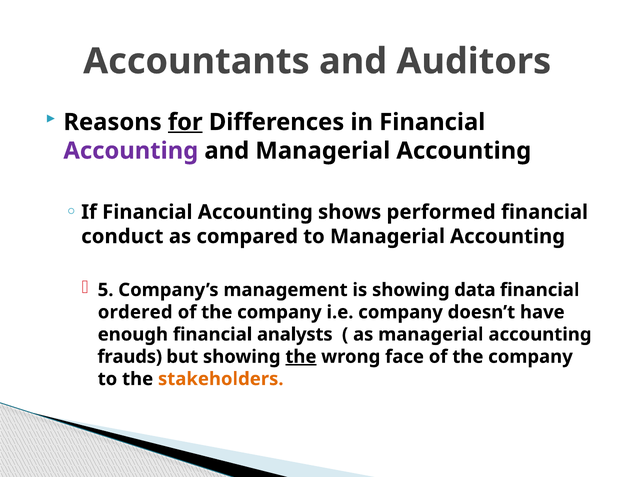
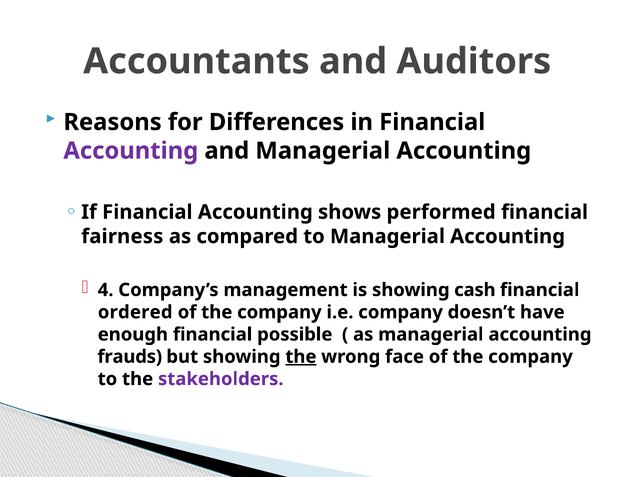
for underline: present -> none
conduct: conduct -> fairness
5: 5 -> 4
data: data -> cash
analysts: analysts -> possible
stakeholders colour: orange -> purple
